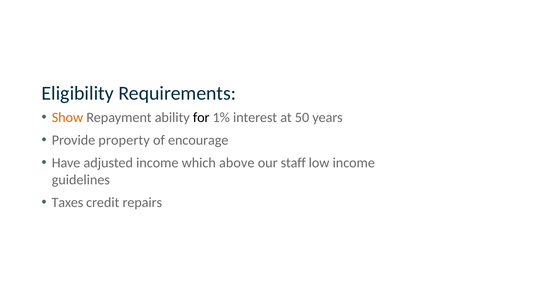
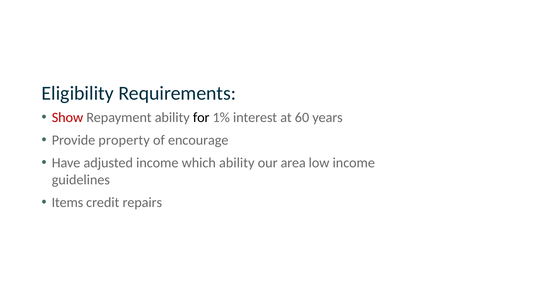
Show colour: orange -> red
50: 50 -> 60
which above: above -> ability
staff: staff -> area
Taxes: Taxes -> Items
